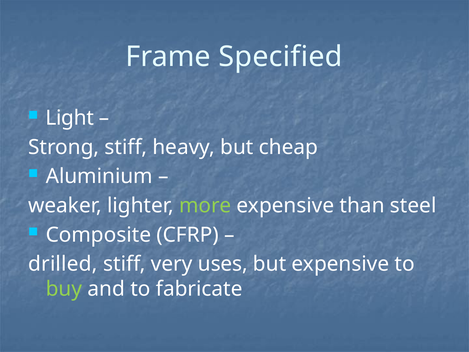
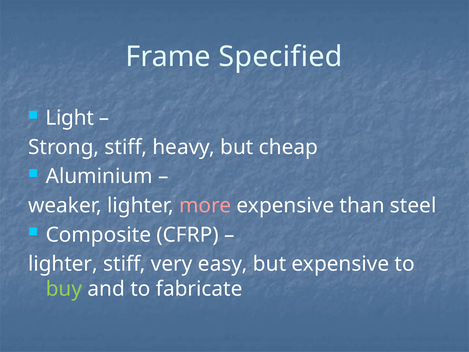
more colour: light green -> pink
drilled at (63, 264): drilled -> lighter
uses: uses -> easy
